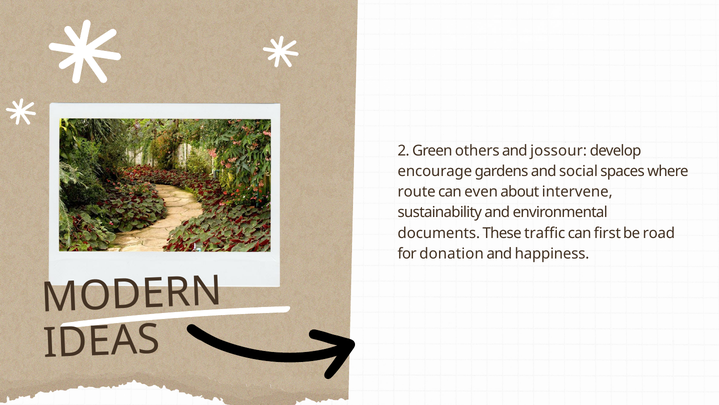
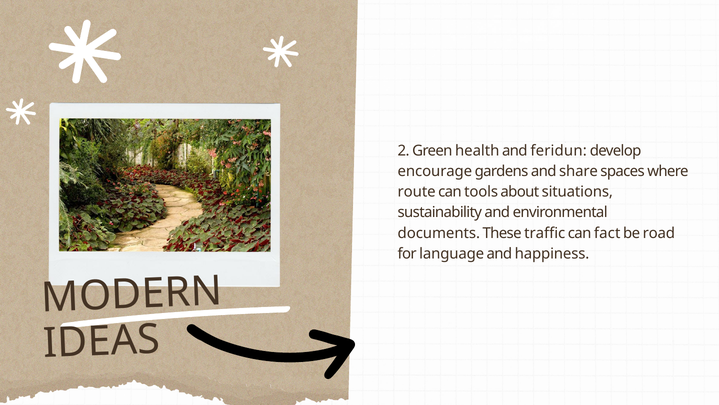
others: others -> health
jossour: jossour -> feridun
social: social -> share
even: even -> tools
intervene: intervene -> situations
first: first -> fact
donation: donation -> language
